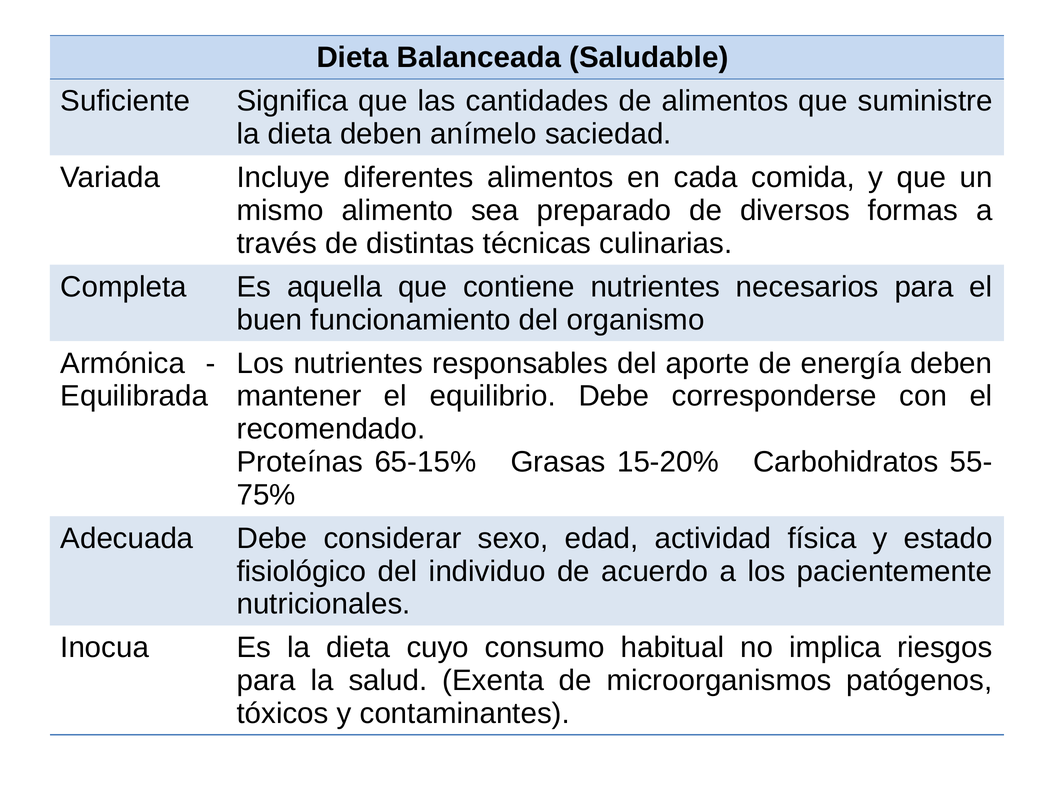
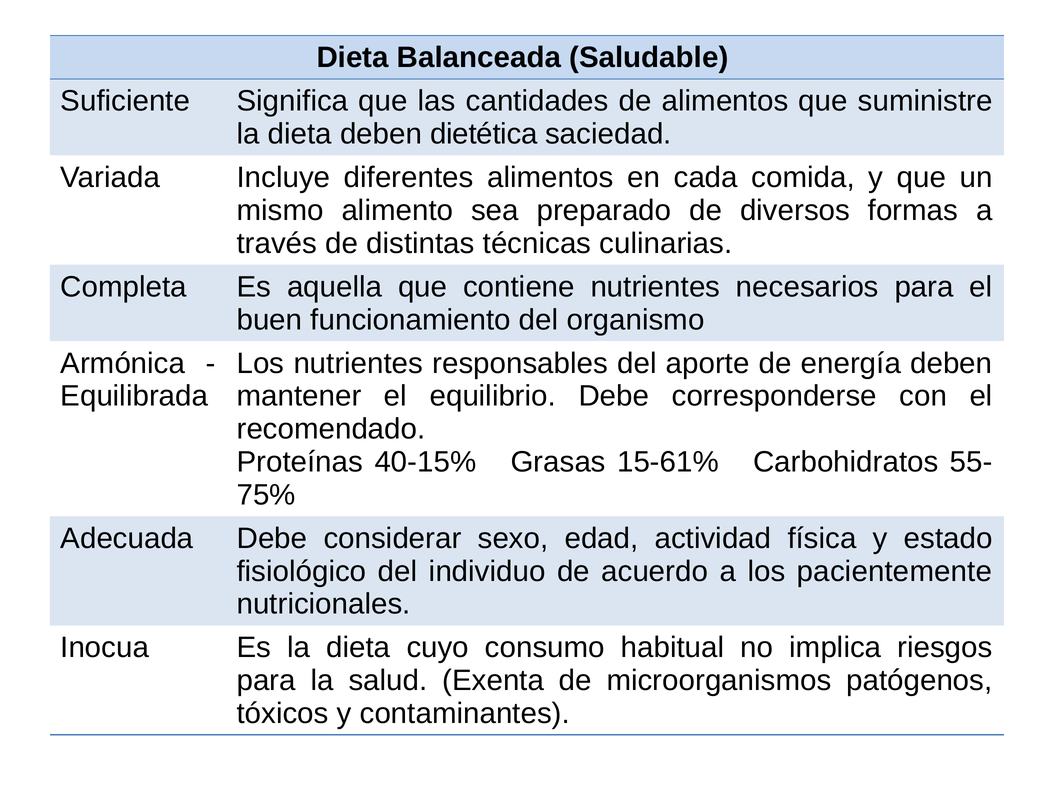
anímelo: anímelo -> dietética
65-15%: 65-15% -> 40-15%
15-20%: 15-20% -> 15-61%
